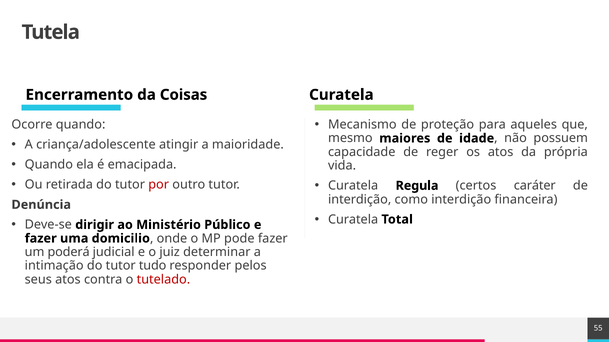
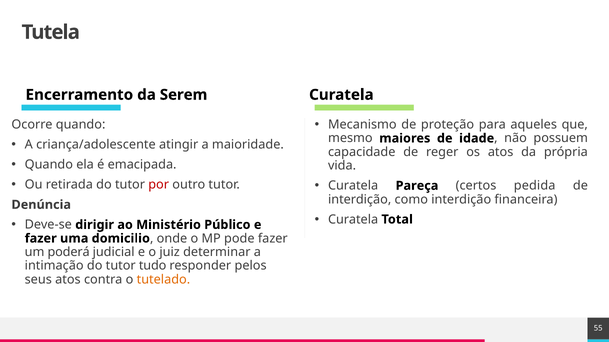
Coisas: Coisas -> Serem
Regula: Regula -> Pareça
caráter: caráter -> pedida
tutelado colour: red -> orange
